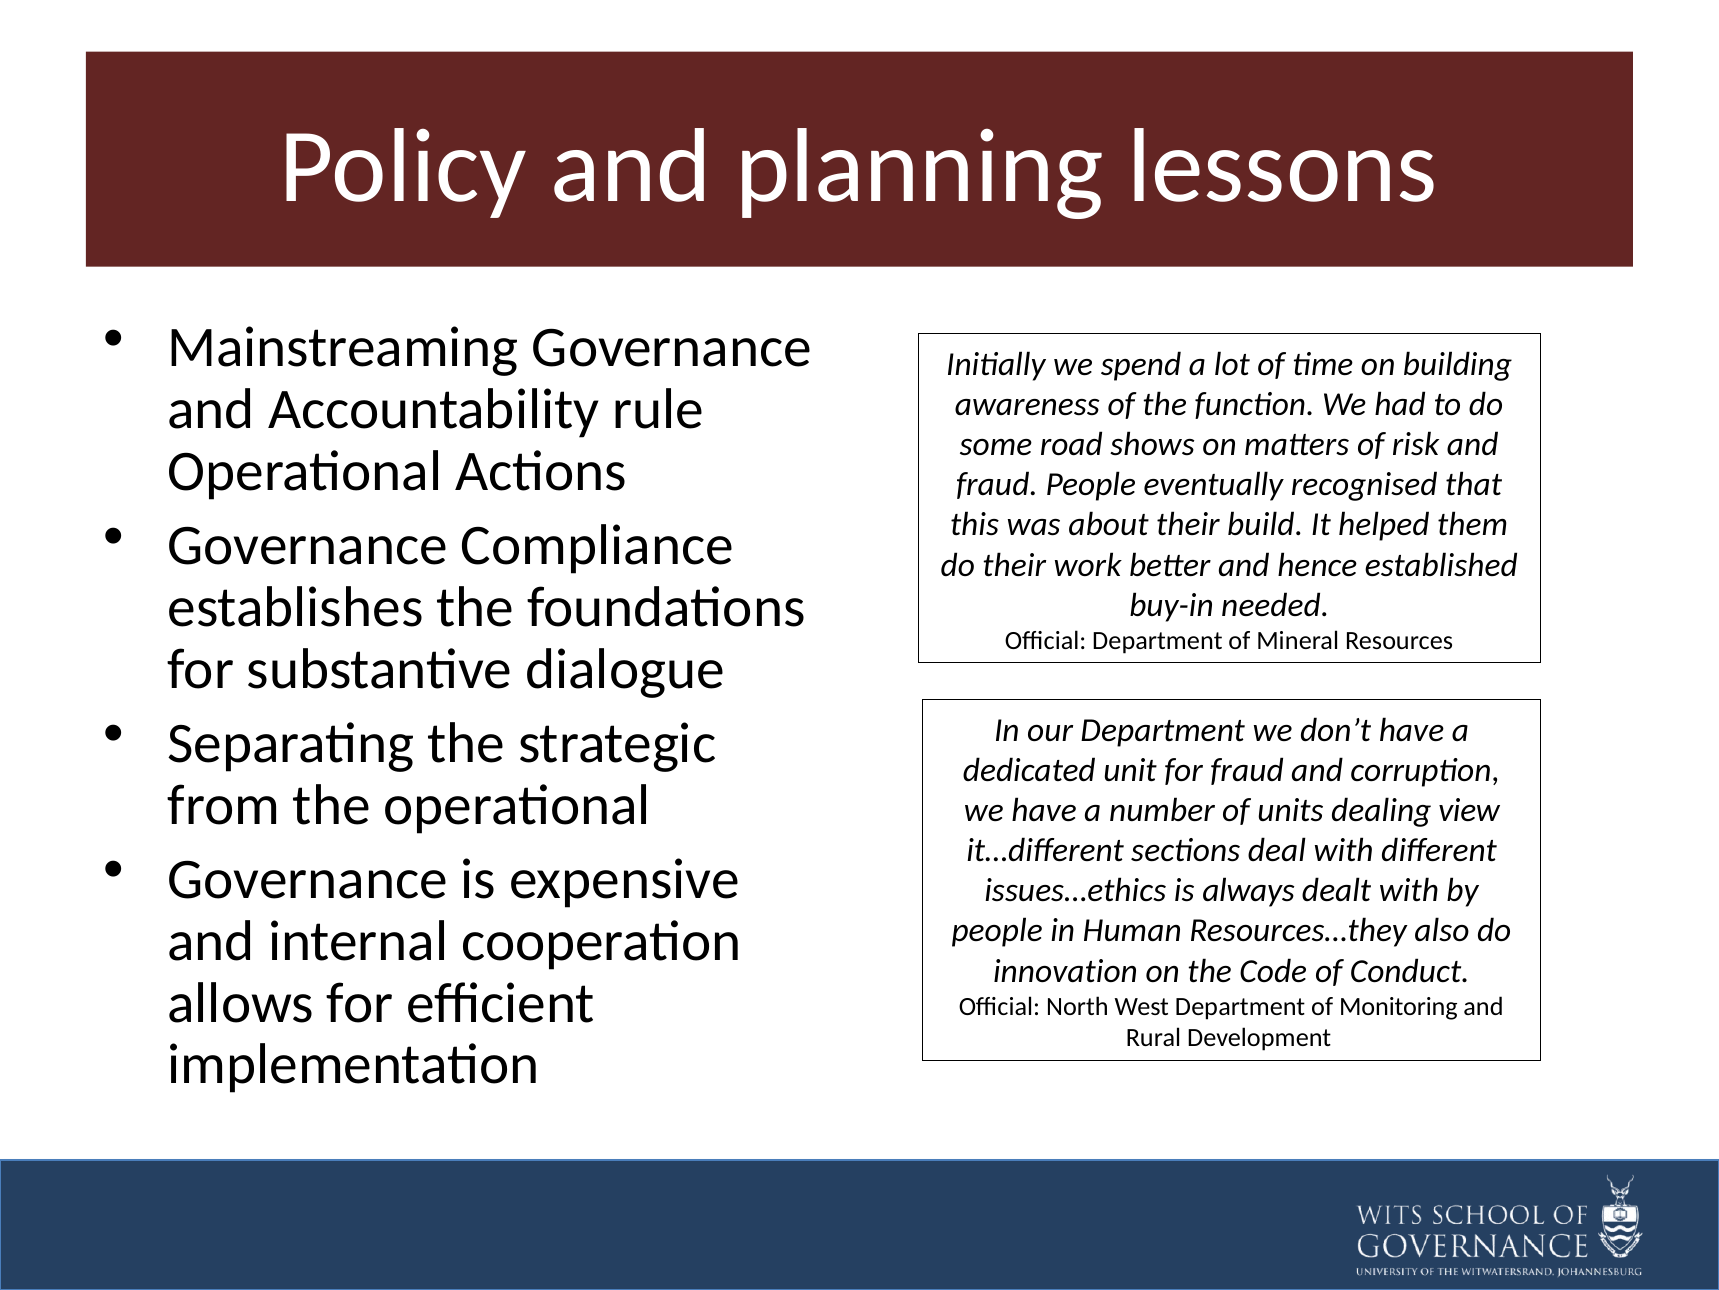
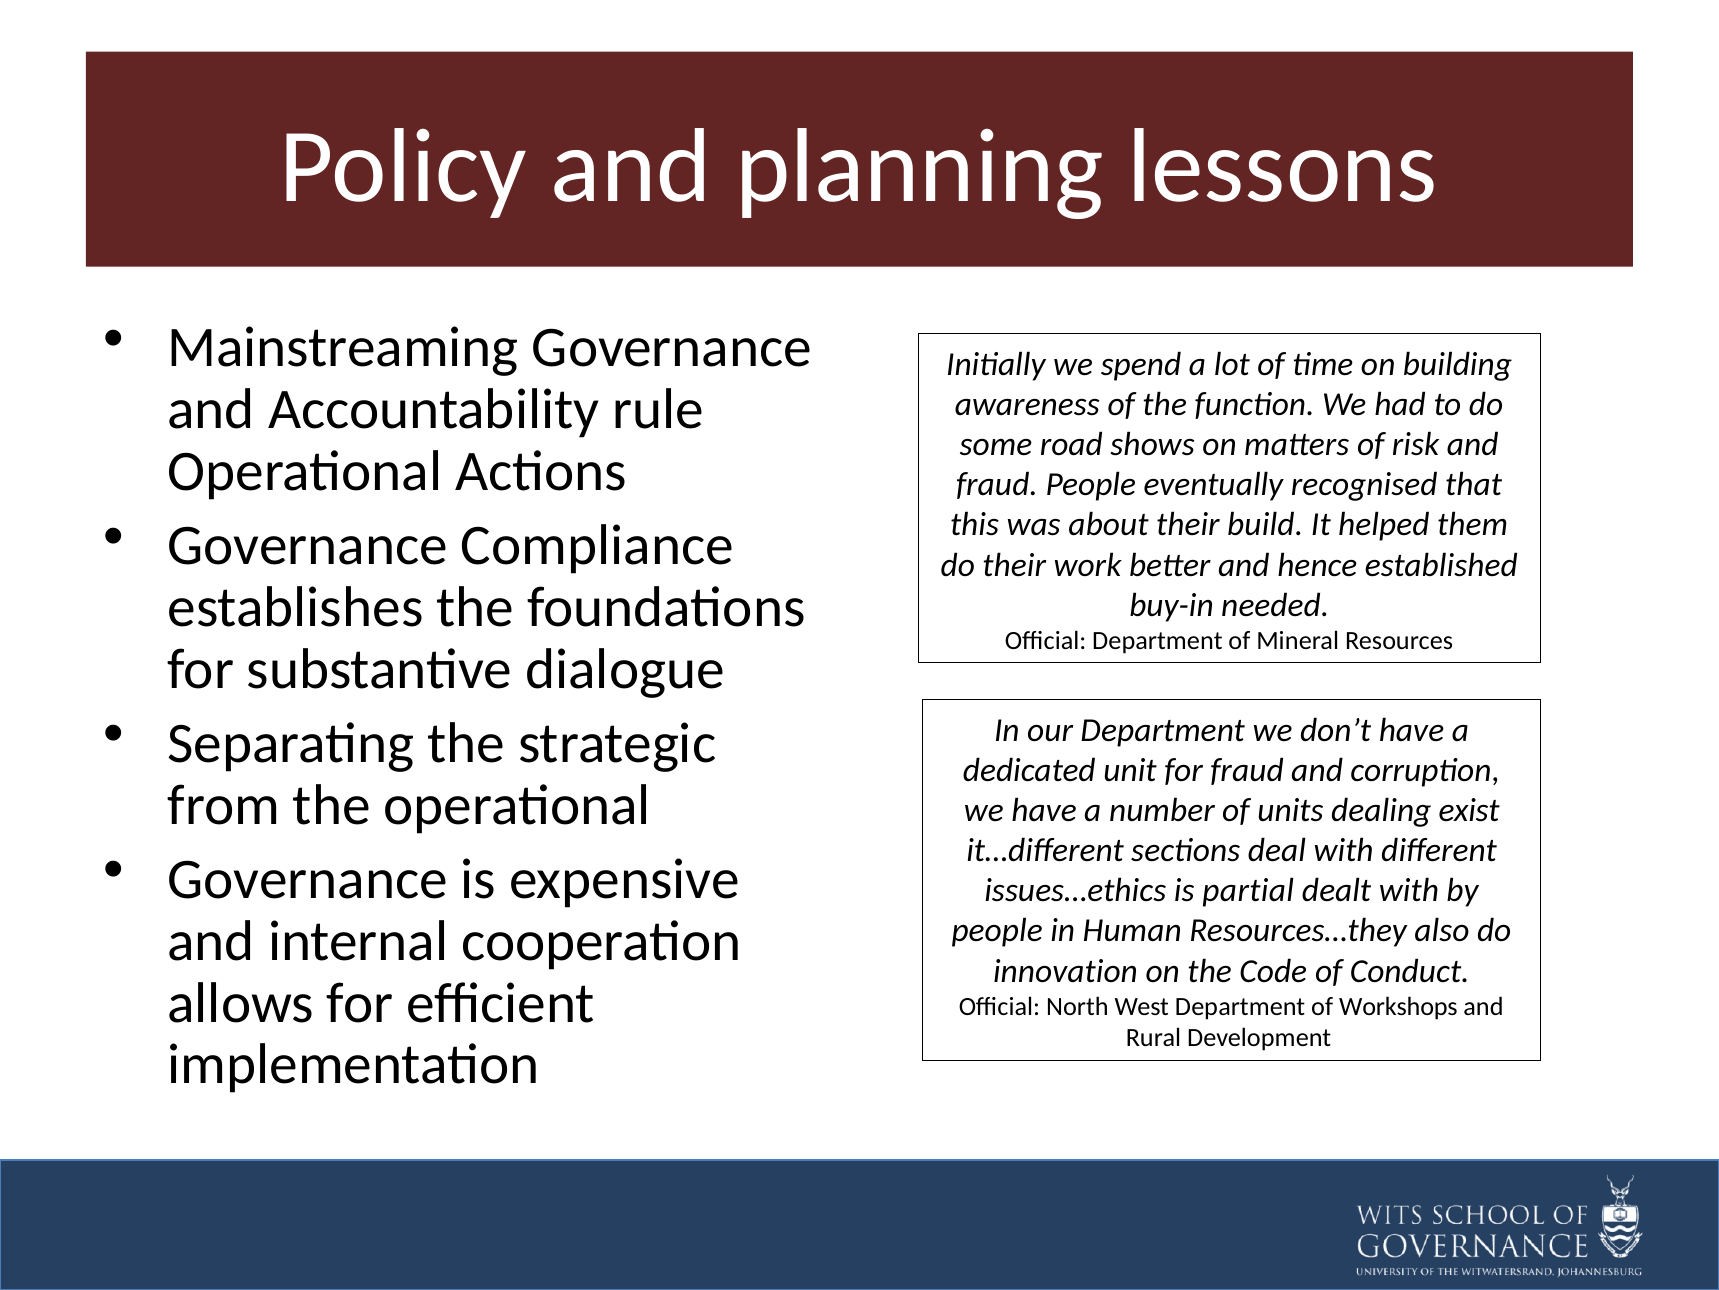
view: view -> exist
always: always -> partial
Monitoring: Monitoring -> Workshops
